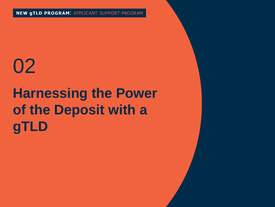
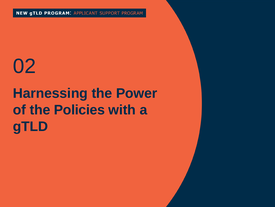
Deposit: Deposit -> Policies
